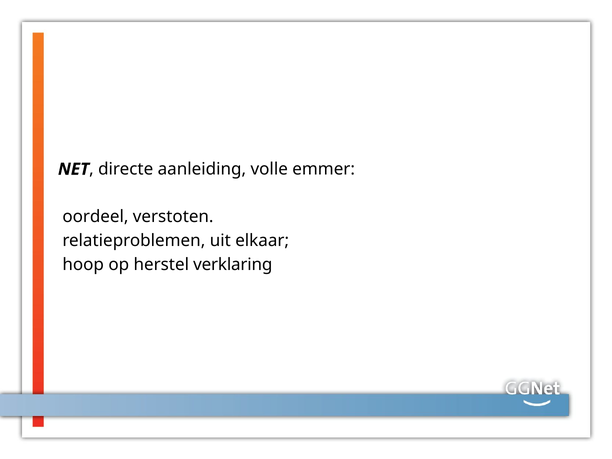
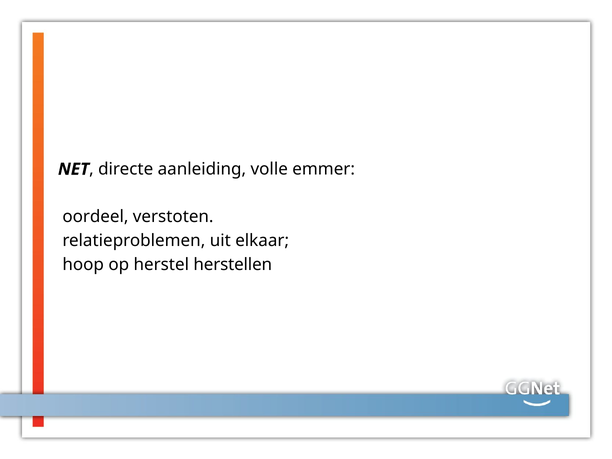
verklaring: verklaring -> herstellen
